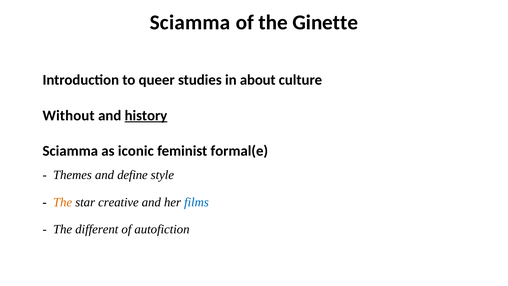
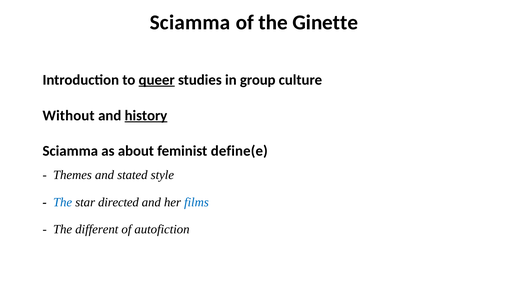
queer underline: none -> present
about: about -> group
iconic: iconic -> about
formal(e: formal(e -> define(e
define: define -> stated
The at (63, 202) colour: orange -> blue
creative: creative -> directed
